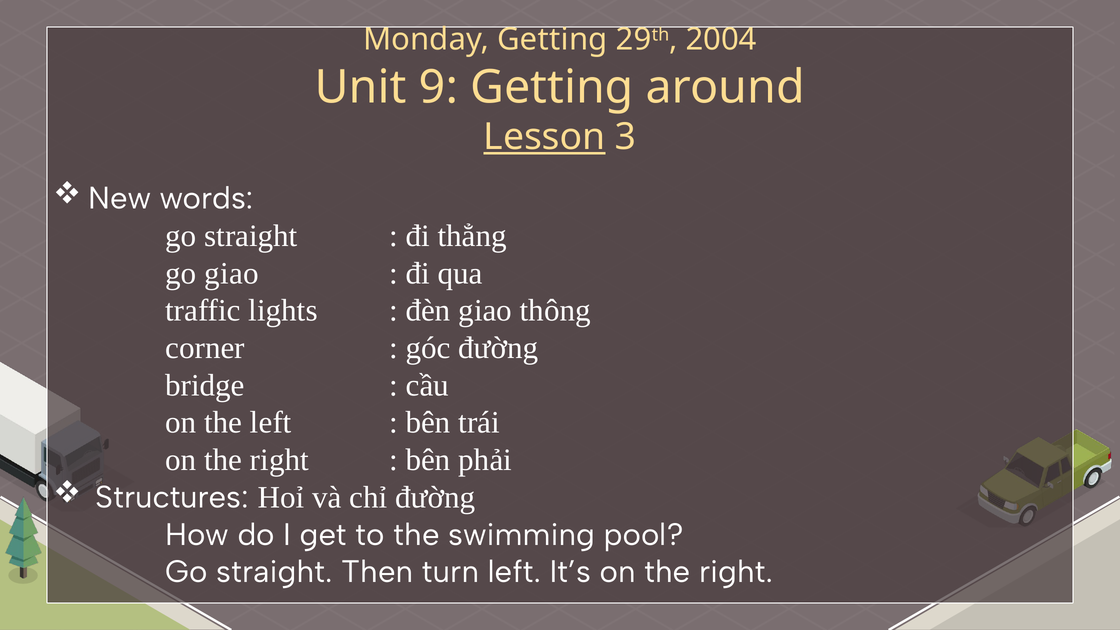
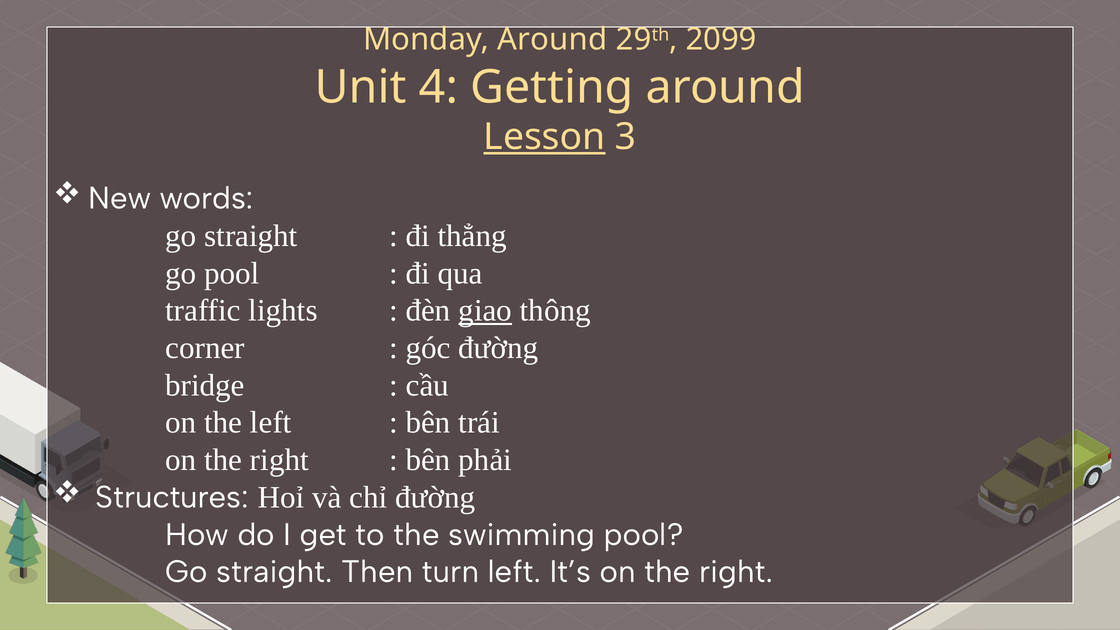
Monday Getting: Getting -> Around
2004: 2004 -> 2099
9: 9 -> 4
go giao: giao -> pool
giao at (485, 311) underline: none -> present
